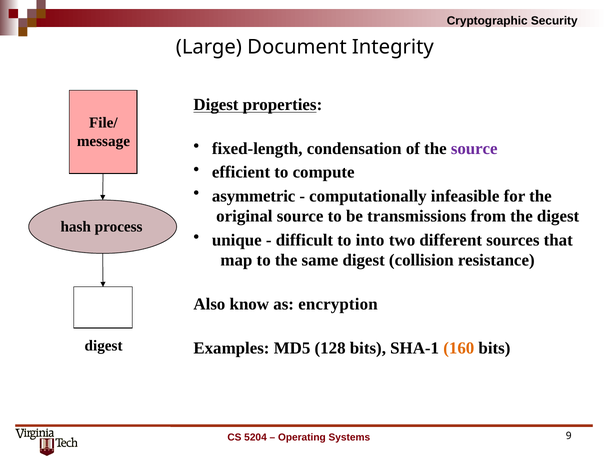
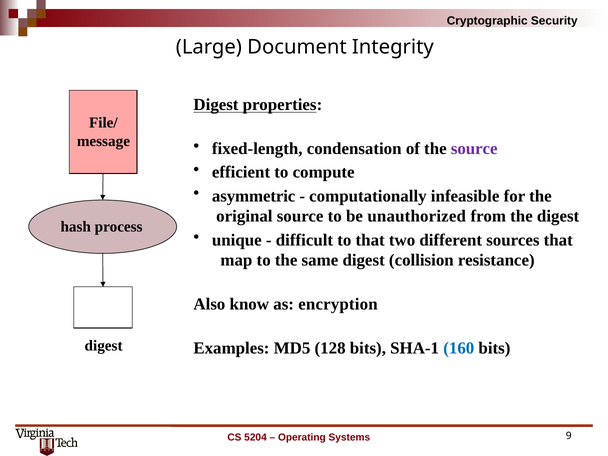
transmissions: transmissions -> unauthorized
to into: into -> that
160 colour: orange -> blue
